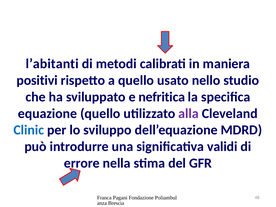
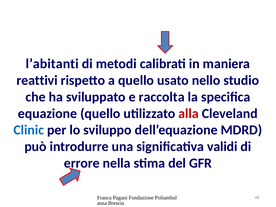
positivi: positivi -> reattivi
nefritica: nefritica -> raccolta
alla colour: purple -> red
